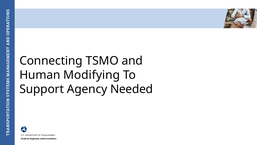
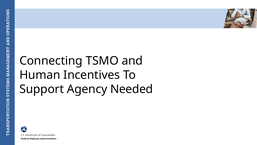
Modifying: Modifying -> Incentives
